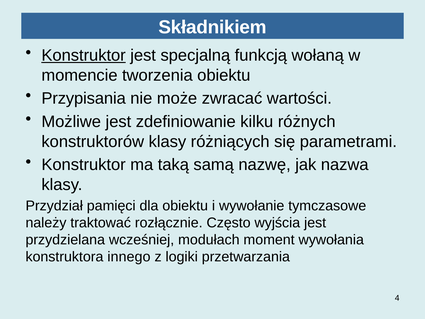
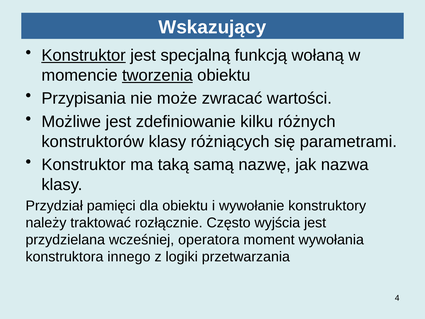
Składnikiem: Składnikiem -> Wskazujący
tworzenia underline: none -> present
tymczasowe: tymczasowe -> konstruktory
modułach: modułach -> operatora
